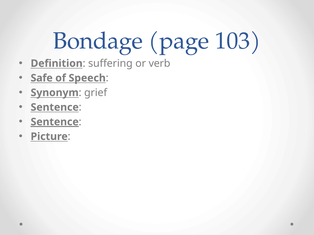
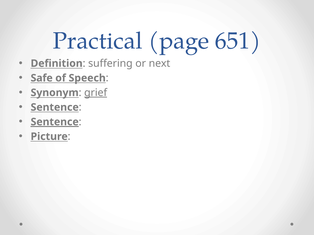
Bondage: Bondage -> Practical
103: 103 -> 651
verb: verb -> next
grief underline: none -> present
